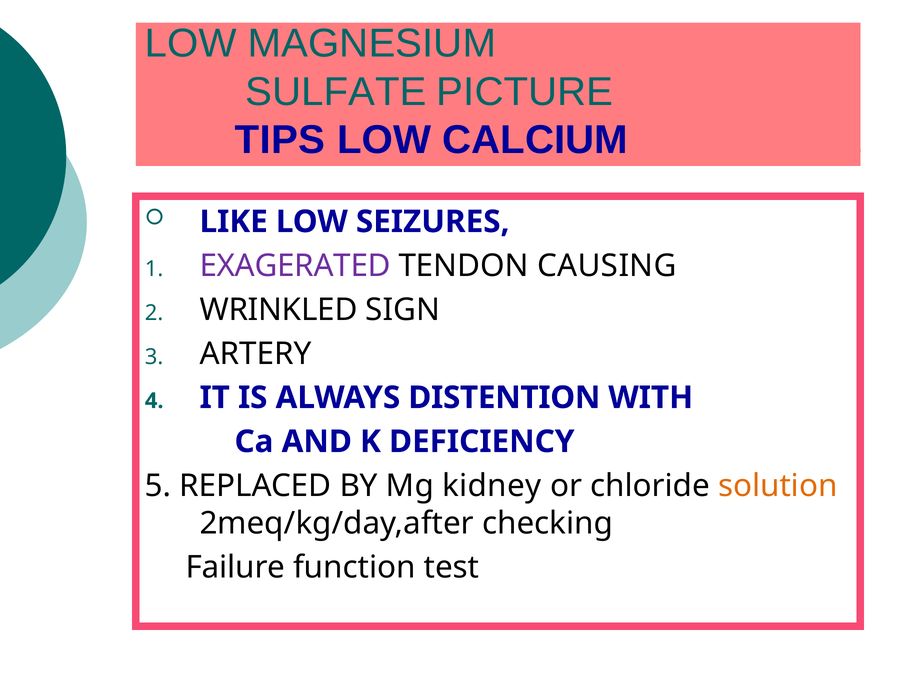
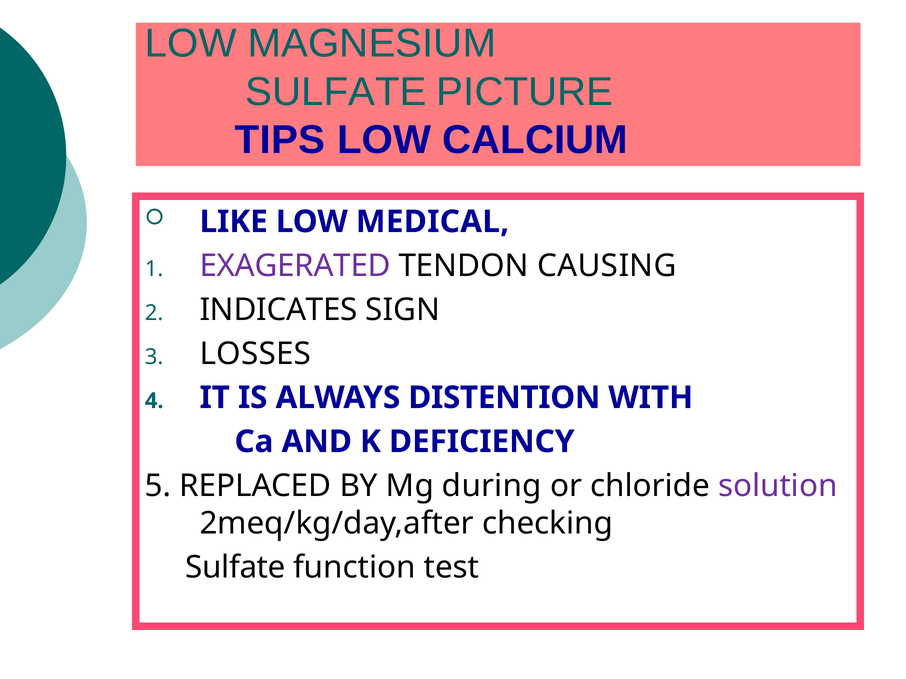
SEIZURES: SEIZURES -> MEDICAL
WRINKLED: WRINKLED -> INDICATES
ARTERY: ARTERY -> LOSSES
kidney: kidney -> during
solution colour: orange -> purple
Failure at (235, 568): Failure -> Sulfate
